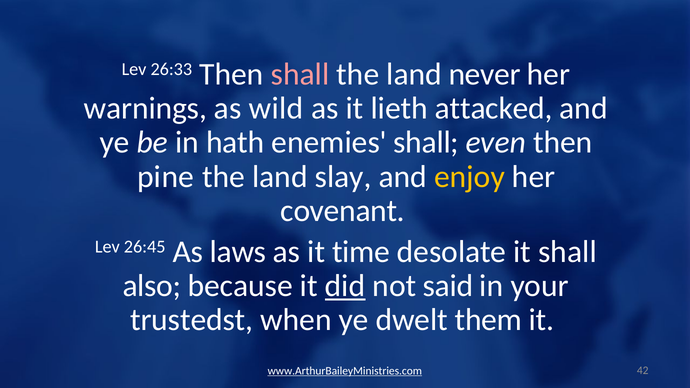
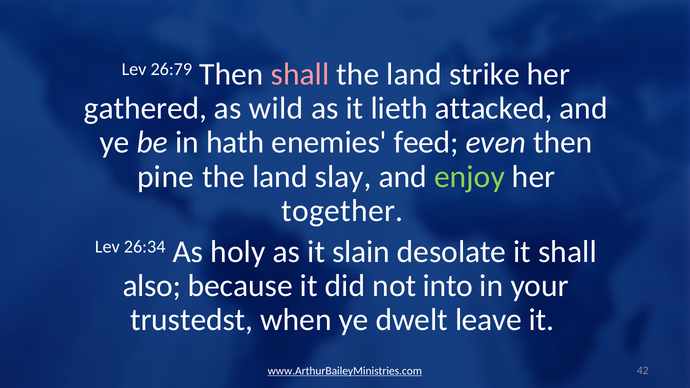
26:33: 26:33 -> 26:79
never: never -> strike
warnings: warnings -> gathered
enemies shall: shall -> feed
enjoy colour: yellow -> light green
covenant: covenant -> together
26:45: 26:45 -> 26:34
laws: laws -> holy
time: time -> slain
did underline: present -> none
said: said -> into
them: them -> leave
